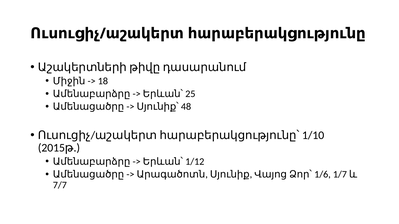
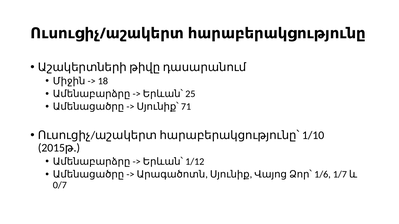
48: 48 -> 71
7/7: 7/7 -> 0/7
